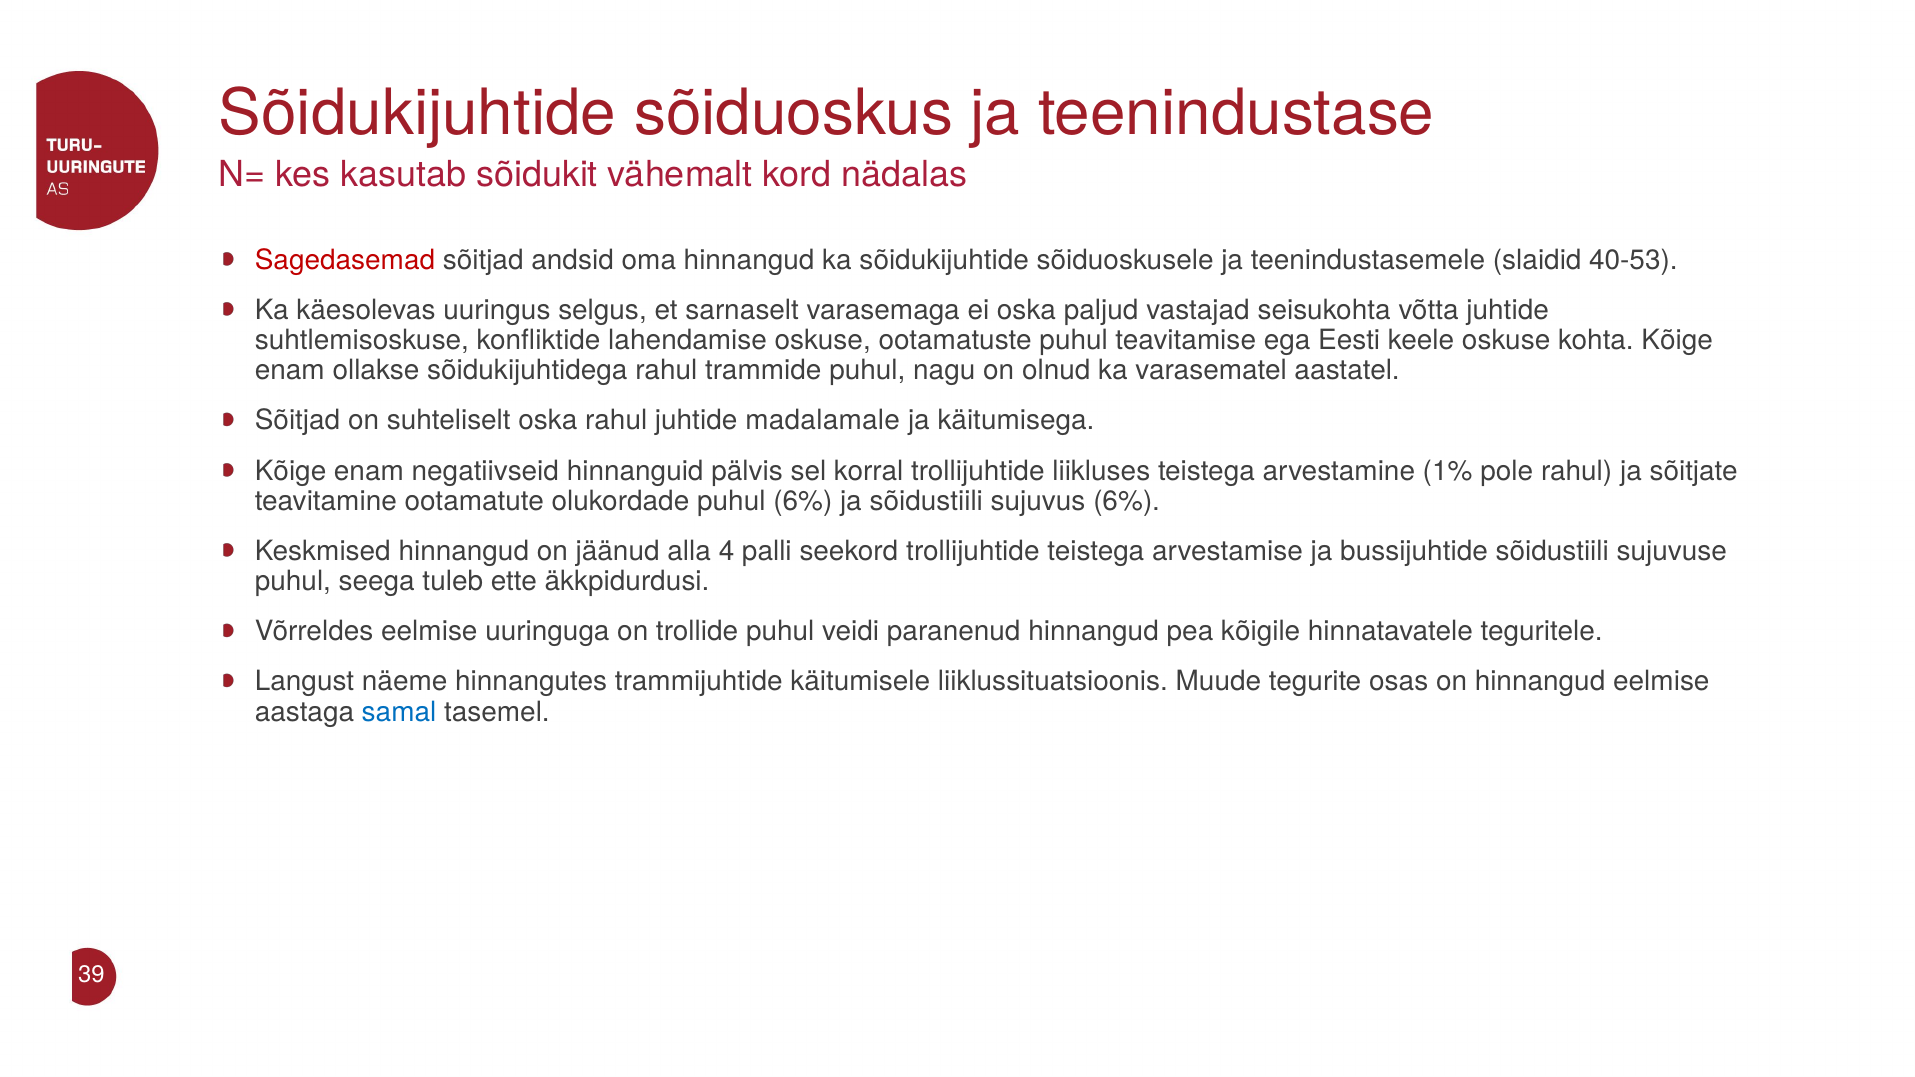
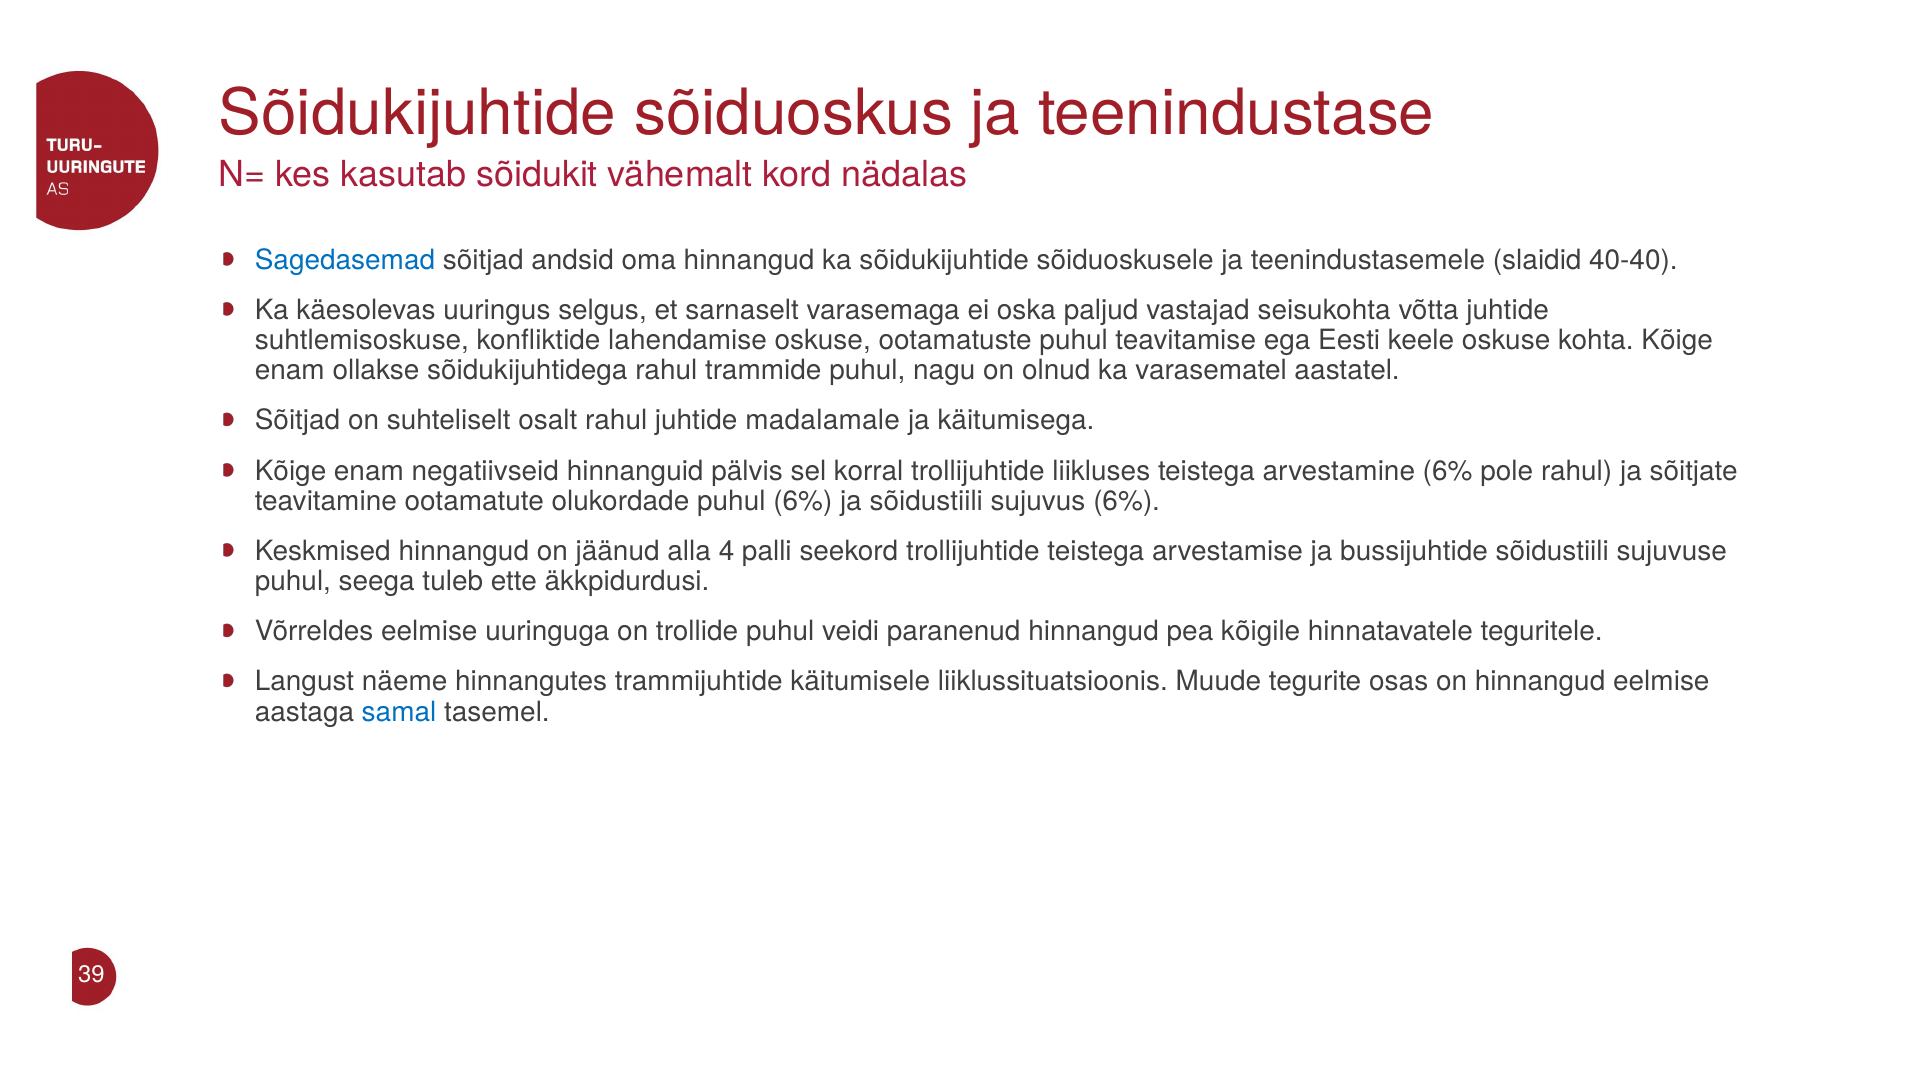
Sagedasemad colour: red -> blue
40-53: 40-53 -> 40-40
suhteliselt oska: oska -> osalt
arvestamine 1%: 1% -> 6%
